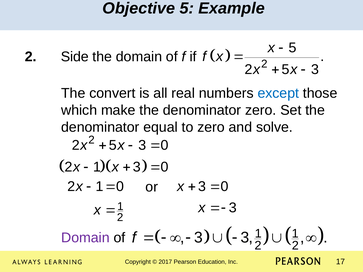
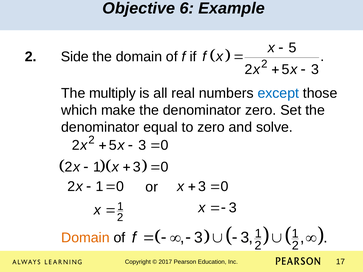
Objective 5: 5 -> 6
convert: convert -> multiply
Domain at (85, 238) colour: purple -> orange
